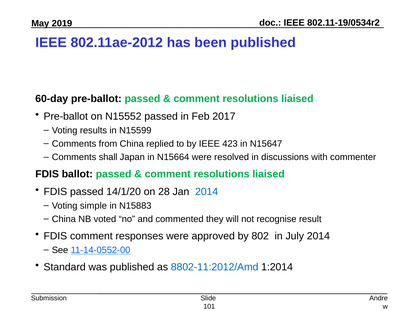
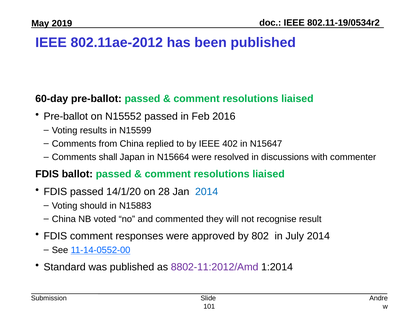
2017: 2017 -> 2016
423: 423 -> 402
simple: simple -> should
8802-11:2012/Amd colour: blue -> purple
